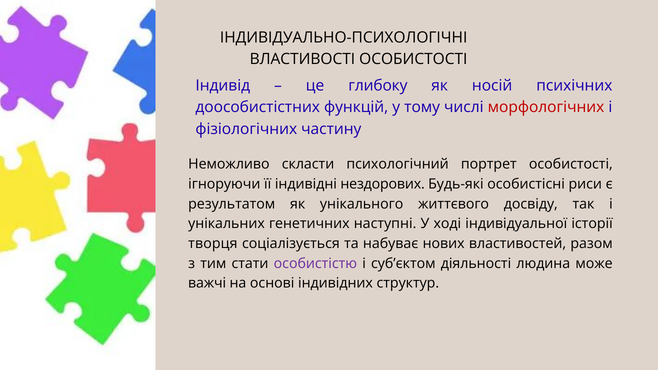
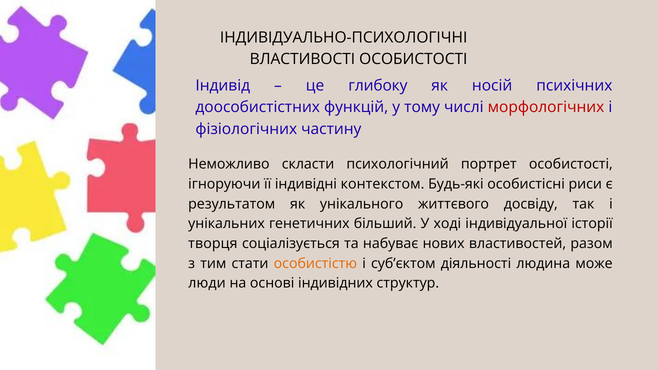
нездорових: нездорових -> контекстом
наступні: наступні -> більший
особистістю colour: purple -> orange
важчі: важчі -> люди
